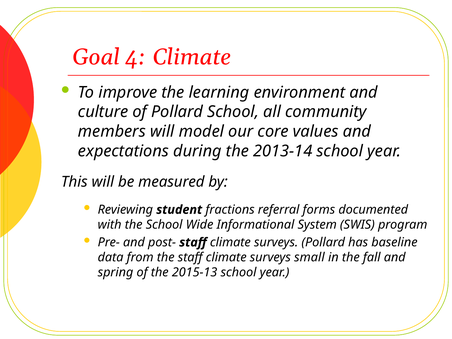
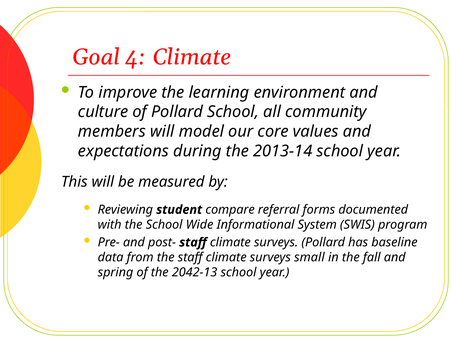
fractions: fractions -> compare
2015-13: 2015-13 -> 2042-13
